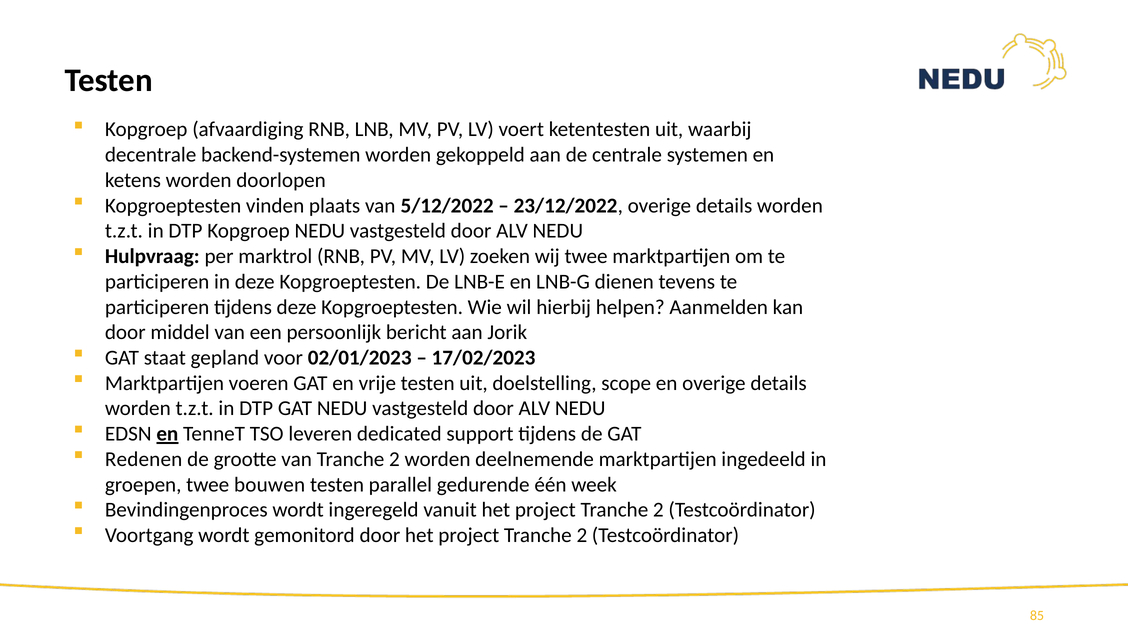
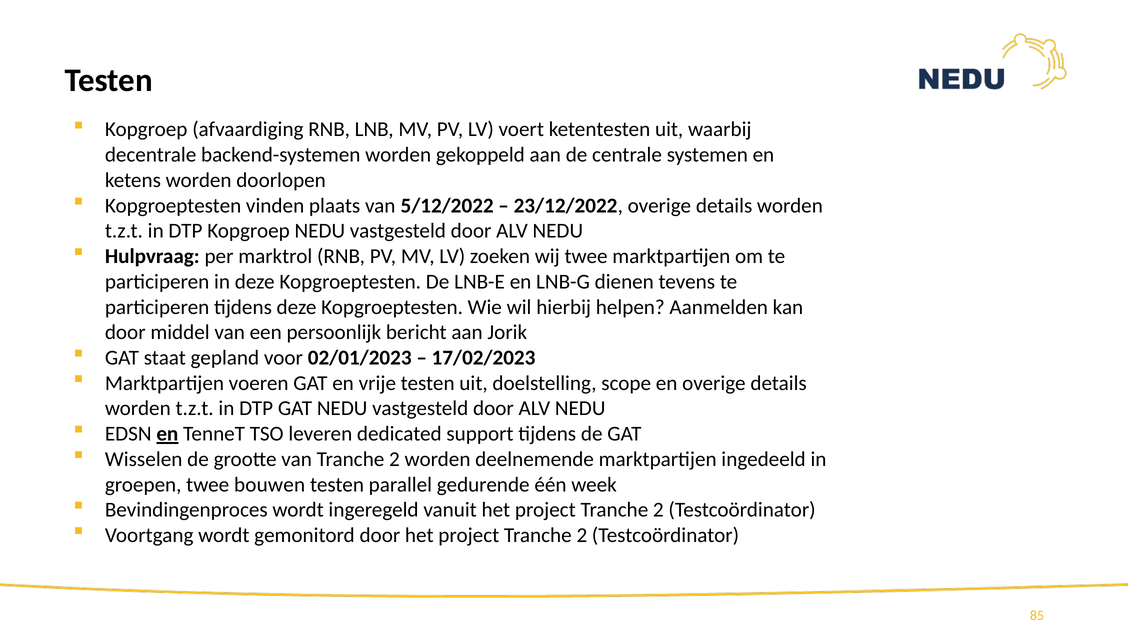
Redenen: Redenen -> Wisselen
